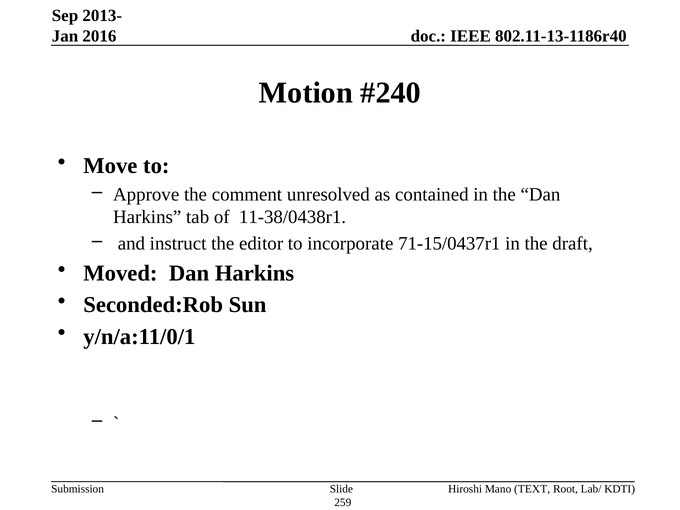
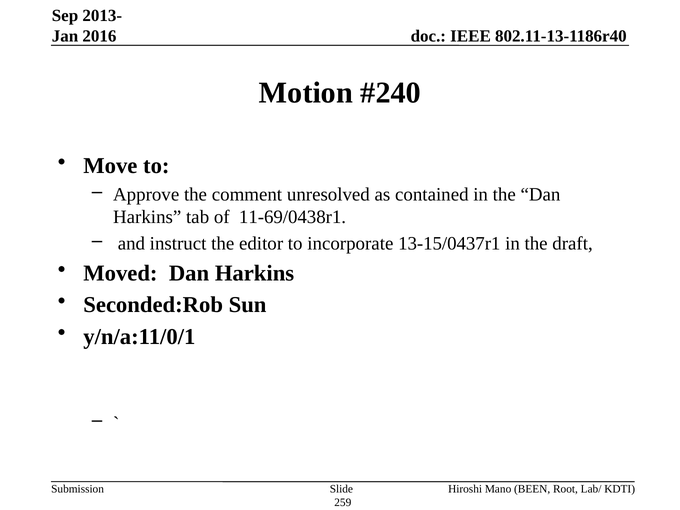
11-38/0438r1: 11-38/0438r1 -> 11-69/0438r1
71-15/0437r1: 71-15/0437r1 -> 13-15/0437r1
TEXT: TEXT -> BEEN
